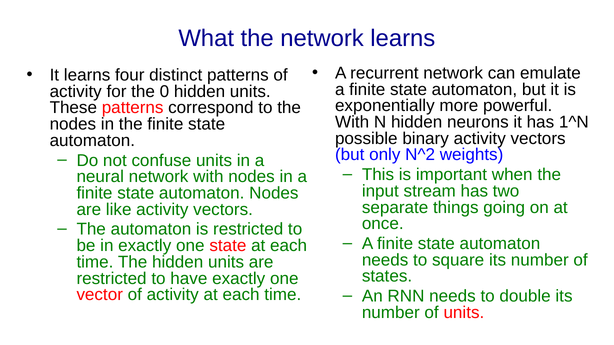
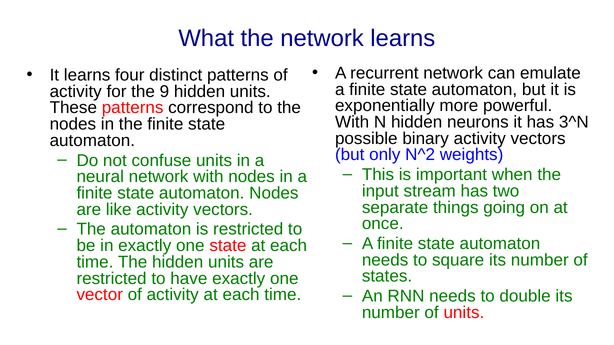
0: 0 -> 9
1^N: 1^N -> 3^N
